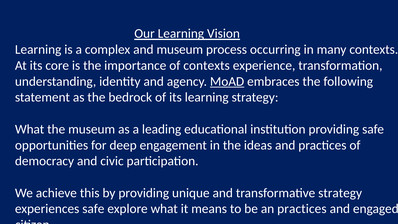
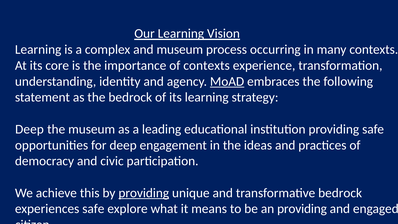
What at (30, 129): What -> Deep
providing at (144, 193) underline: none -> present
transformative strategy: strategy -> bedrock
an practices: practices -> providing
